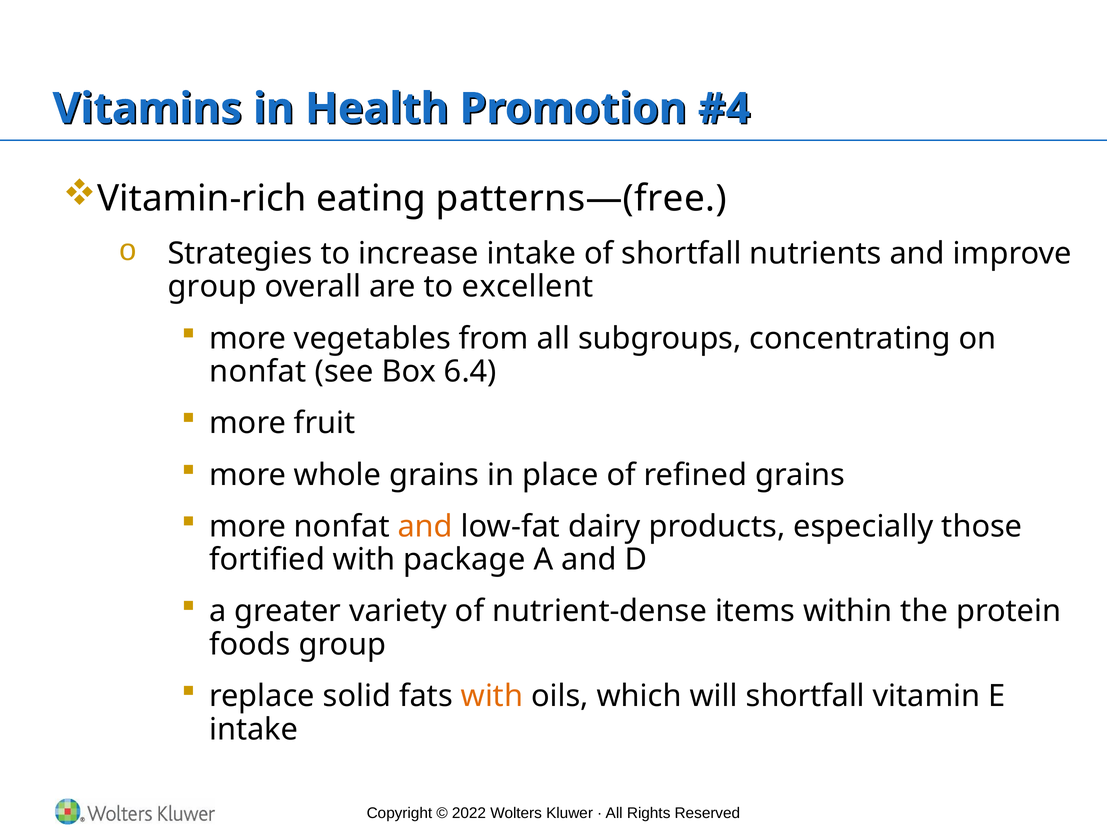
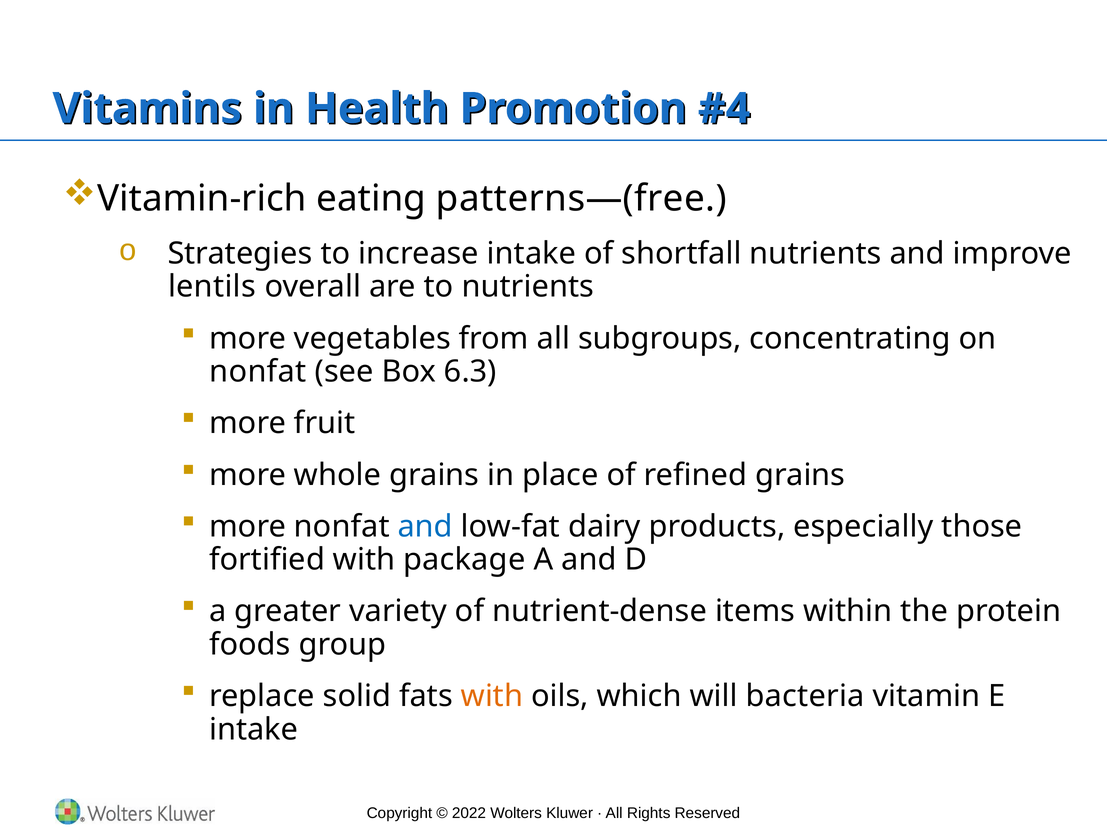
group at (212, 287): group -> lentils
to excellent: excellent -> nutrients
6.4: 6.4 -> 6.3
and at (425, 527) colour: orange -> blue
will shortfall: shortfall -> bacteria
